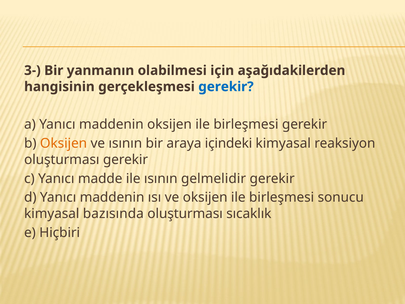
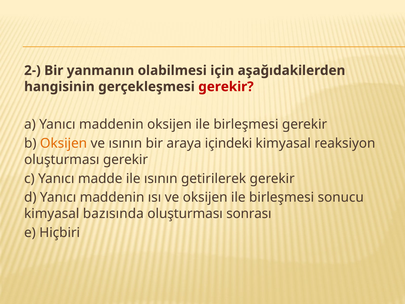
3-: 3- -> 2-
gerekir at (226, 87) colour: blue -> red
gelmelidir: gelmelidir -> getirilerek
sıcaklık: sıcaklık -> sonrası
